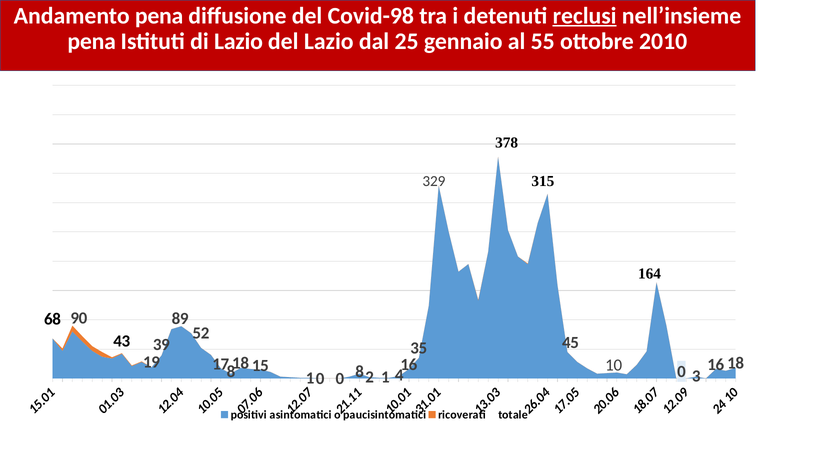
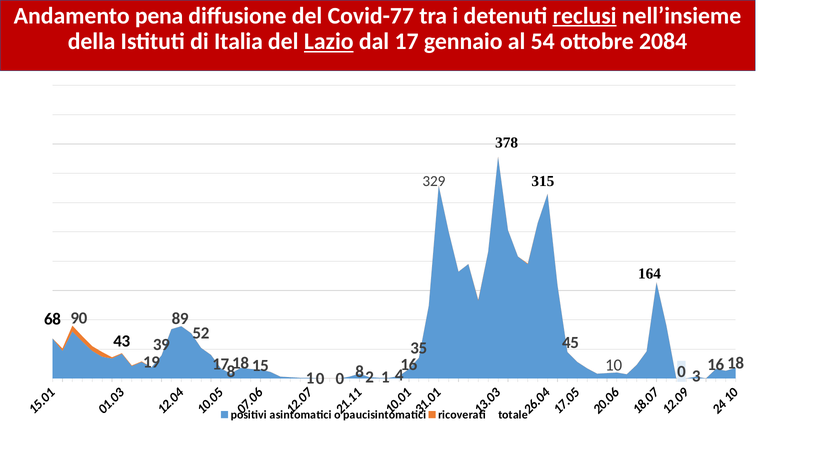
Covid-98: Covid-98 -> Covid-77
pena at (92, 41): pena -> della
di Lazio: Lazio -> Italia
Lazio at (329, 41) underline: none -> present
dal 25: 25 -> 17
55: 55 -> 54
2010: 2010 -> 2084
